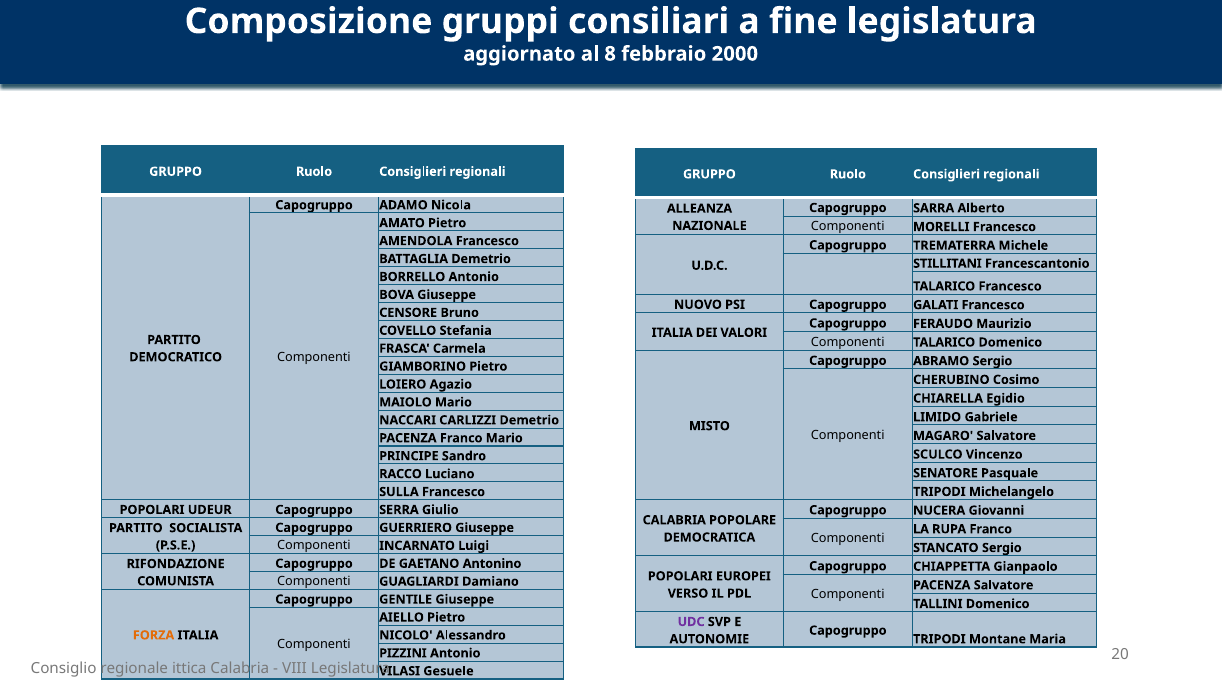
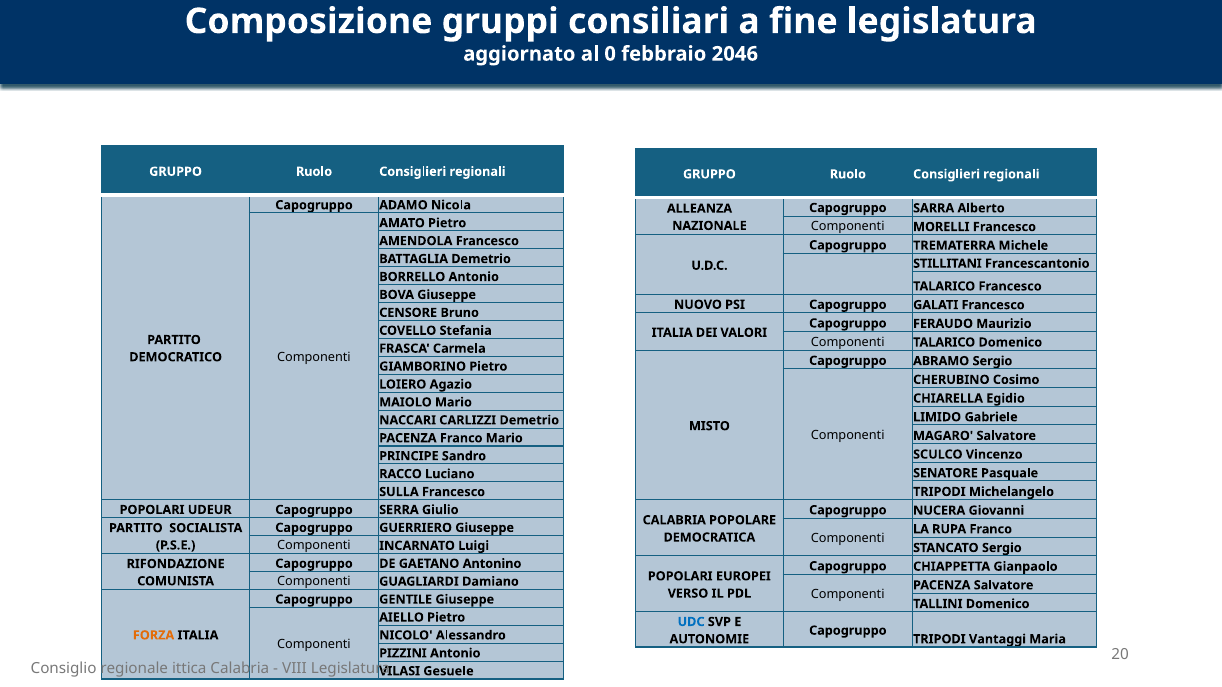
8: 8 -> 0
2000: 2000 -> 2046
UDC colour: purple -> blue
Montane: Montane -> Vantaggi
